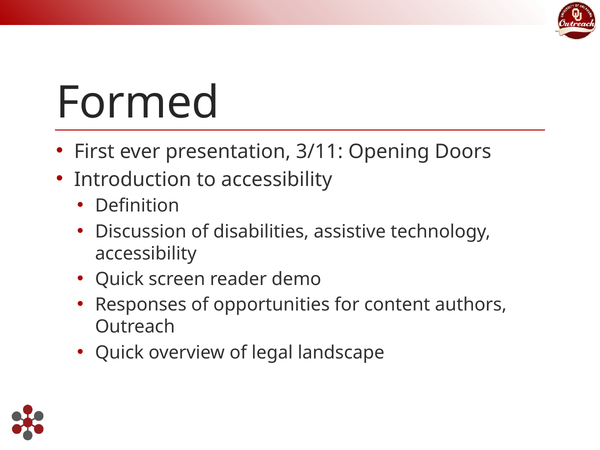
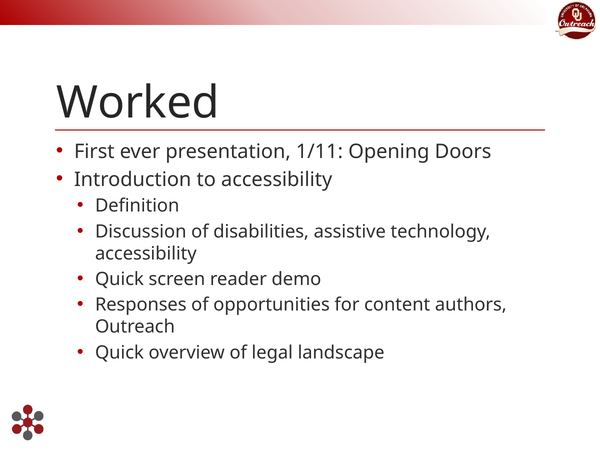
Formed: Formed -> Worked
3/11: 3/11 -> 1/11
